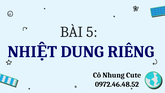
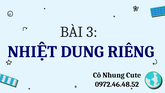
5: 5 -> 3
